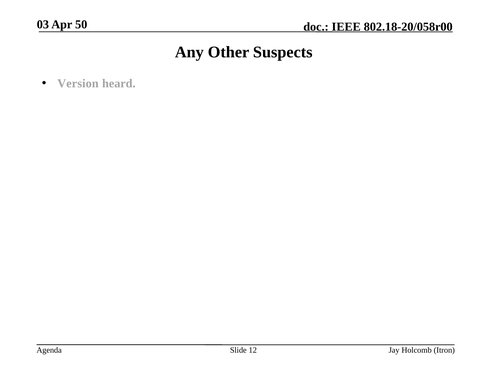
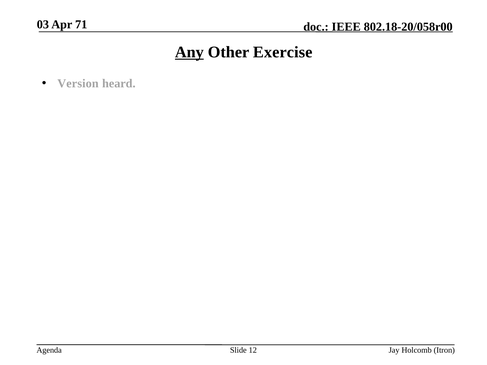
50: 50 -> 71
Any underline: none -> present
Suspects: Suspects -> Exercise
